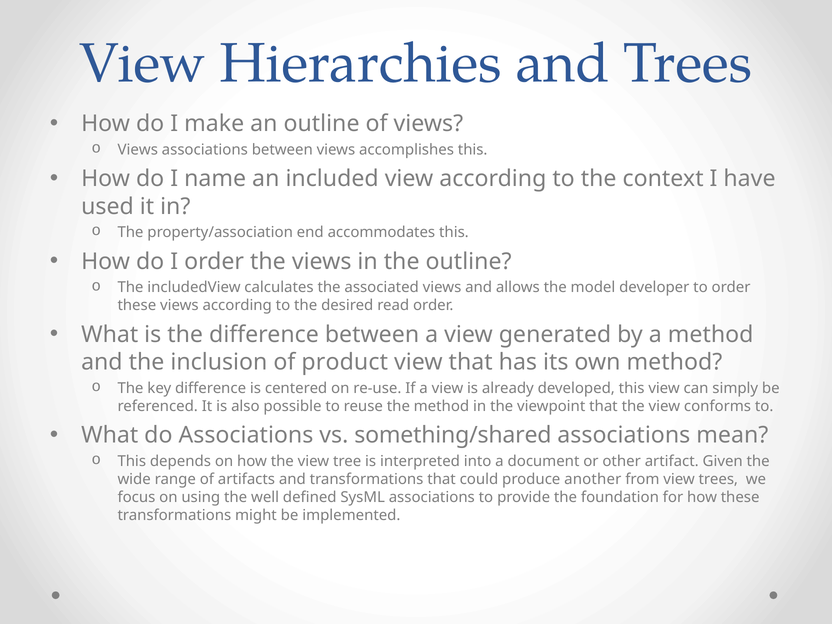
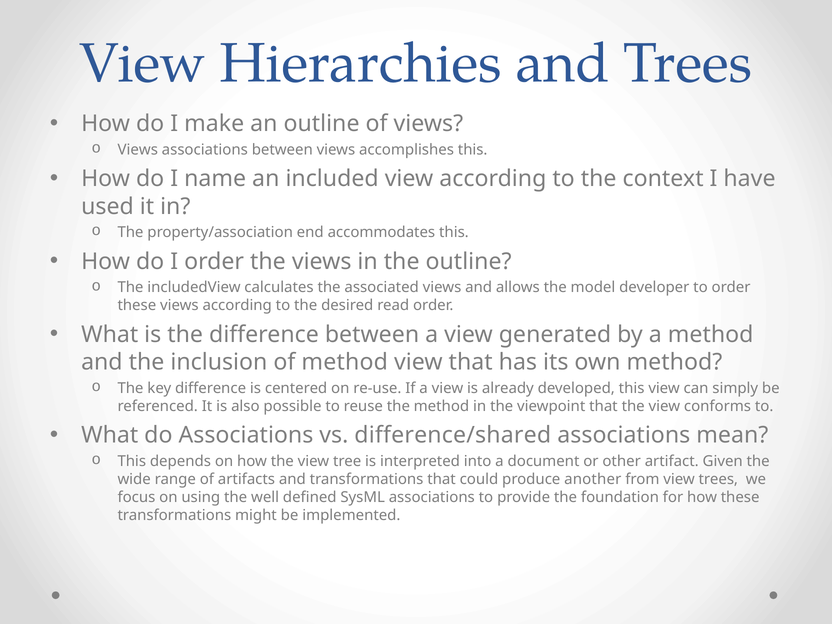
of product: product -> method
something/shared: something/shared -> difference/shared
